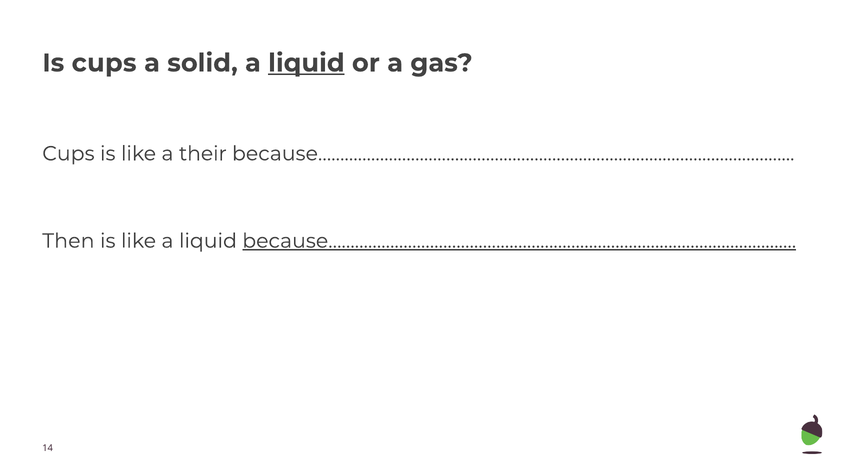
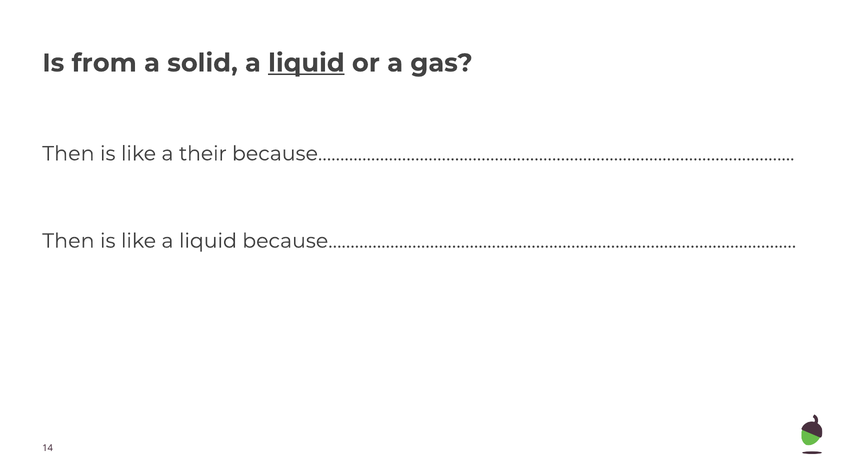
Is cups: cups -> from
Cups at (68, 154): Cups -> Then
because…………………………………………………………………………………………… at (519, 241) underline: present -> none
